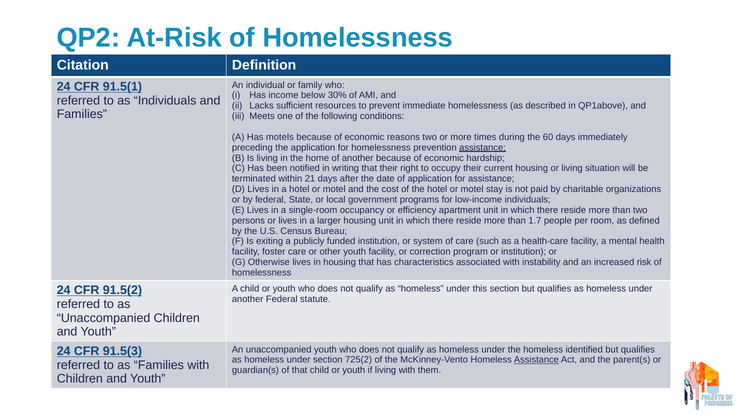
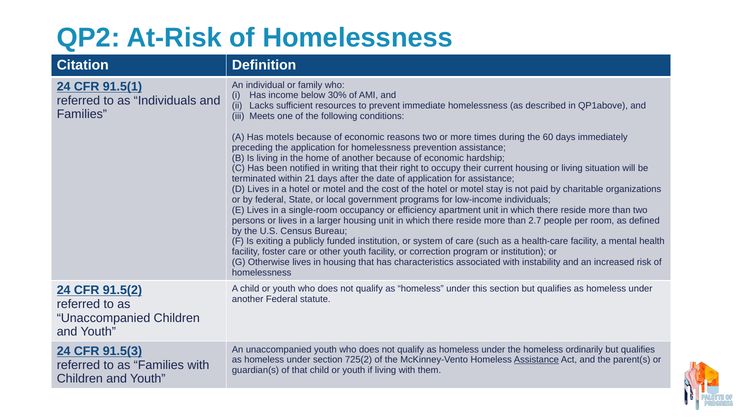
assistance at (482, 148) underline: present -> none
1.7: 1.7 -> 2.7
identified: identified -> ordinarily
